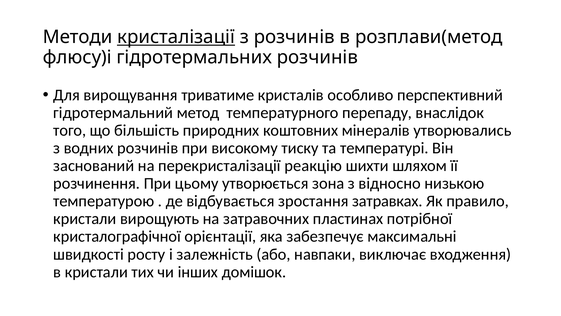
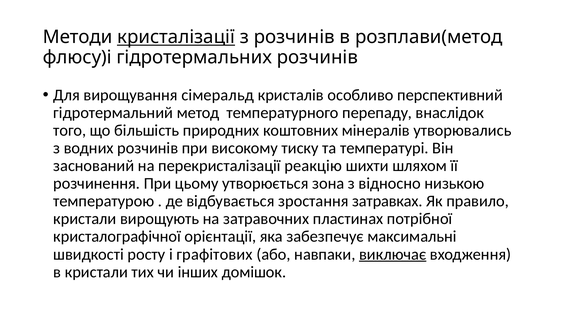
триватиме: триватиме -> сімеральд
залежність: залежність -> графітових
виключає underline: none -> present
